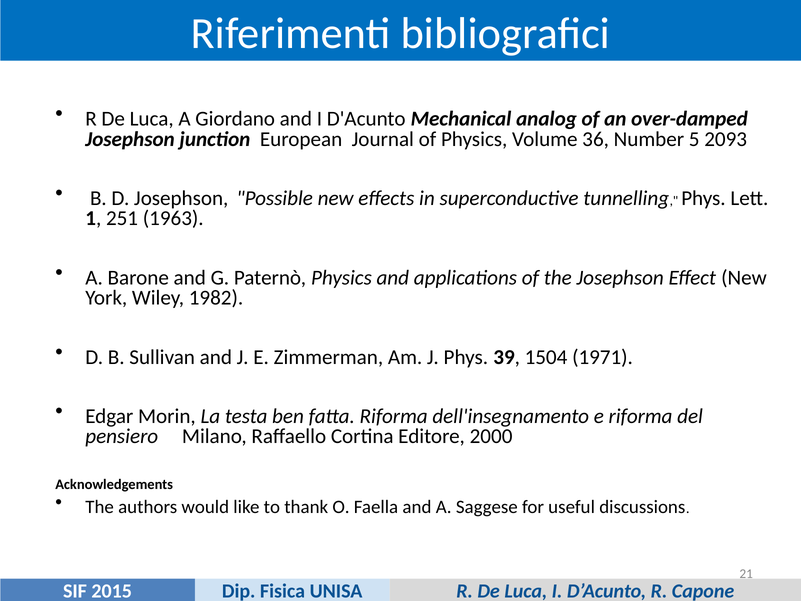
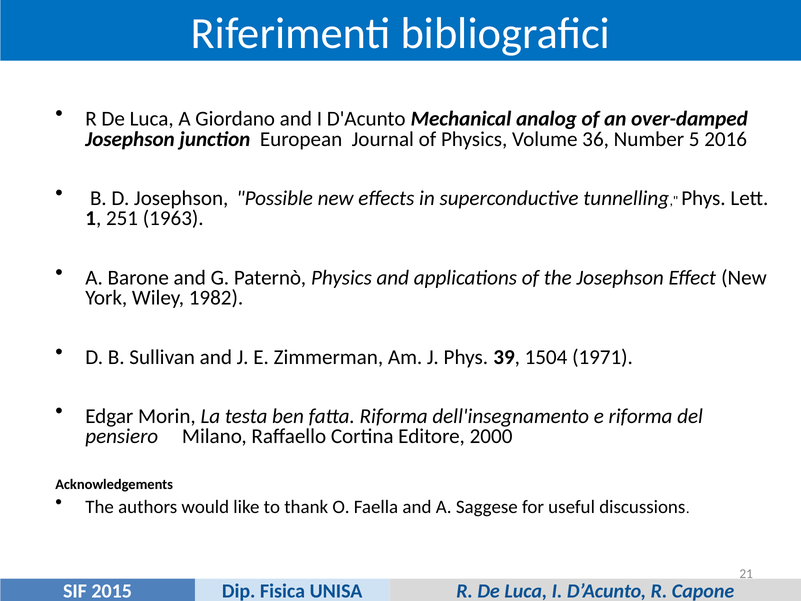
2093: 2093 -> 2016
